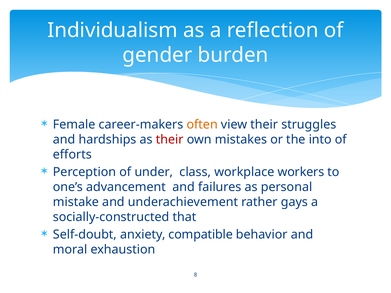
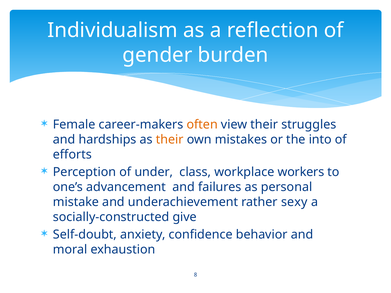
their at (170, 140) colour: red -> orange
gays: gays -> sexy
that: that -> give
compatible: compatible -> confidence
